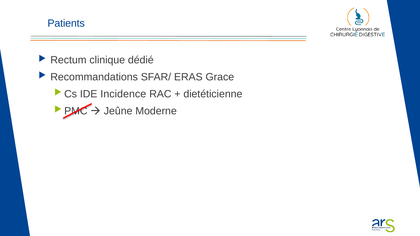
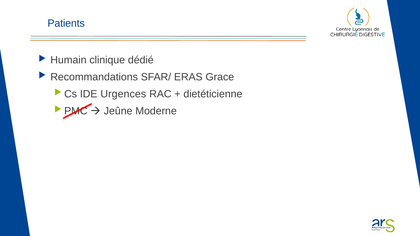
Rectum: Rectum -> Humain
Incidence: Incidence -> Urgences
